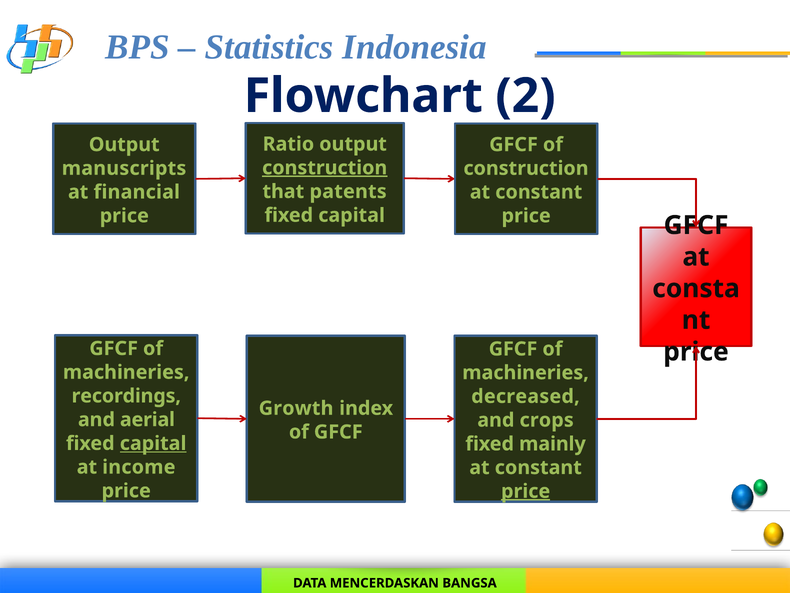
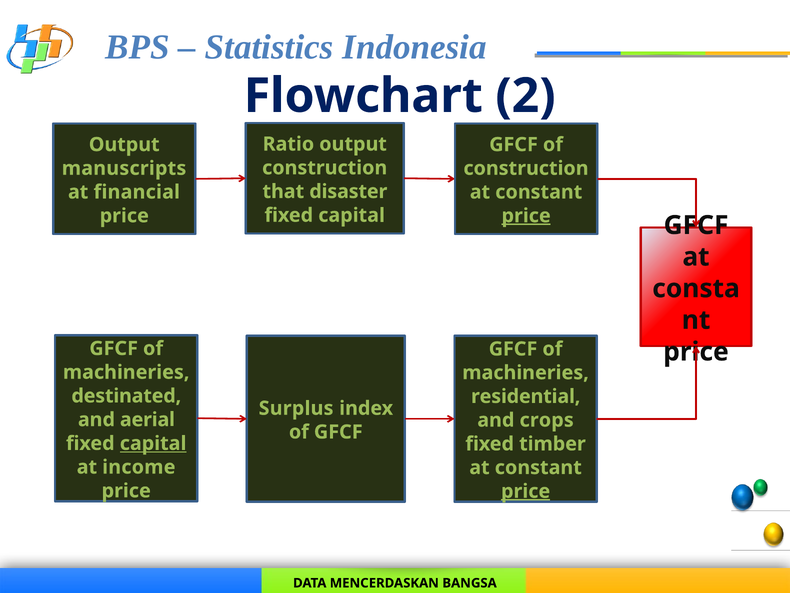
construction at (325, 168) underline: present -> none
patents: patents -> disaster
price at (526, 216) underline: none -> present
recordings: recordings -> destinated
decreased: decreased -> residential
Growth: Growth -> Surplus
mainly: mainly -> timber
